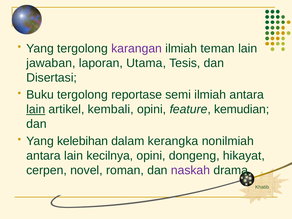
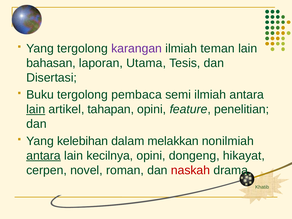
jawaban: jawaban -> bahasan
reportase: reportase -> pembaca
kembali: kembali -> tahapan
kemudian: kemudian -> penelitian
kerangka: kerangka -> melakkan
antara at (44, 156) underline: none -> present
naskah colour: purple -> red
